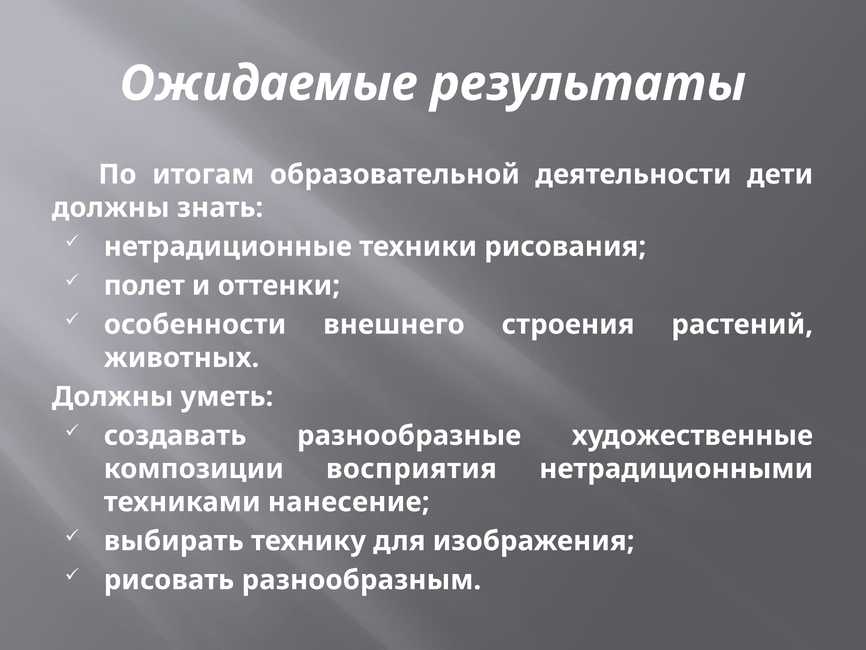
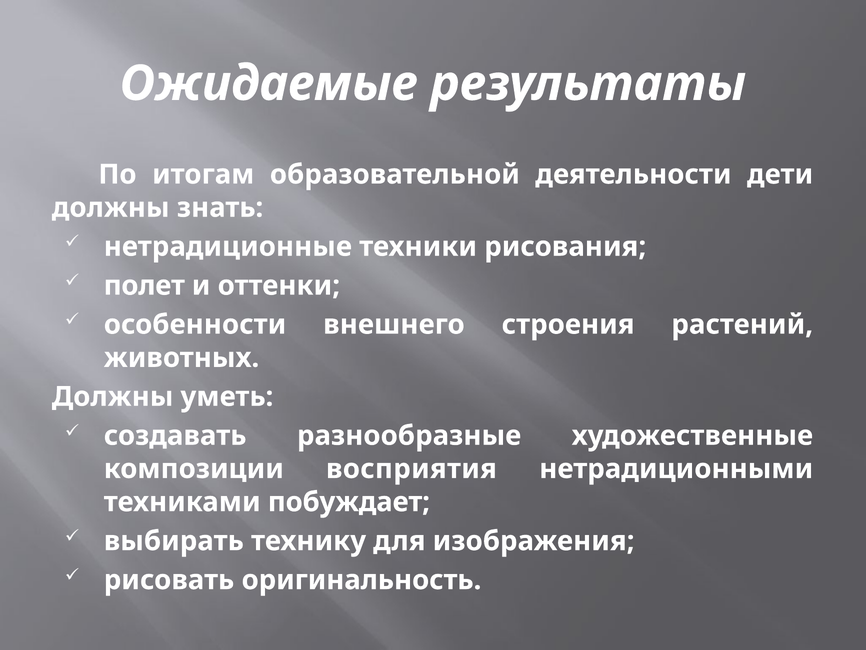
нанесение: нанесение -> побуждает
разнообразным: разнообразным -> оригинальность
